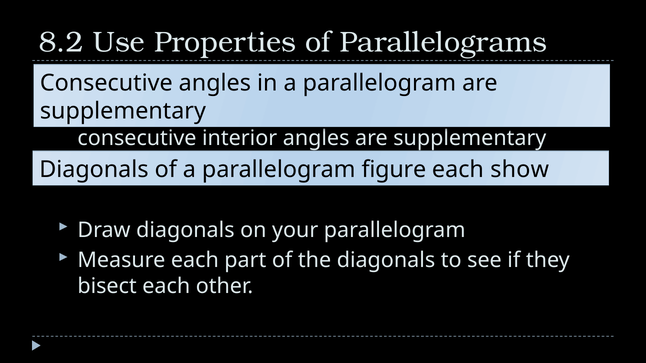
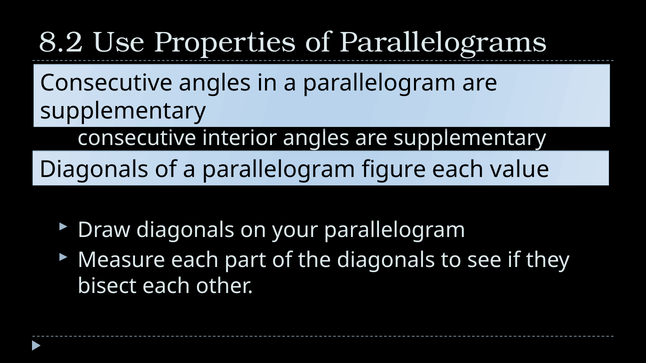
show: show -> value
